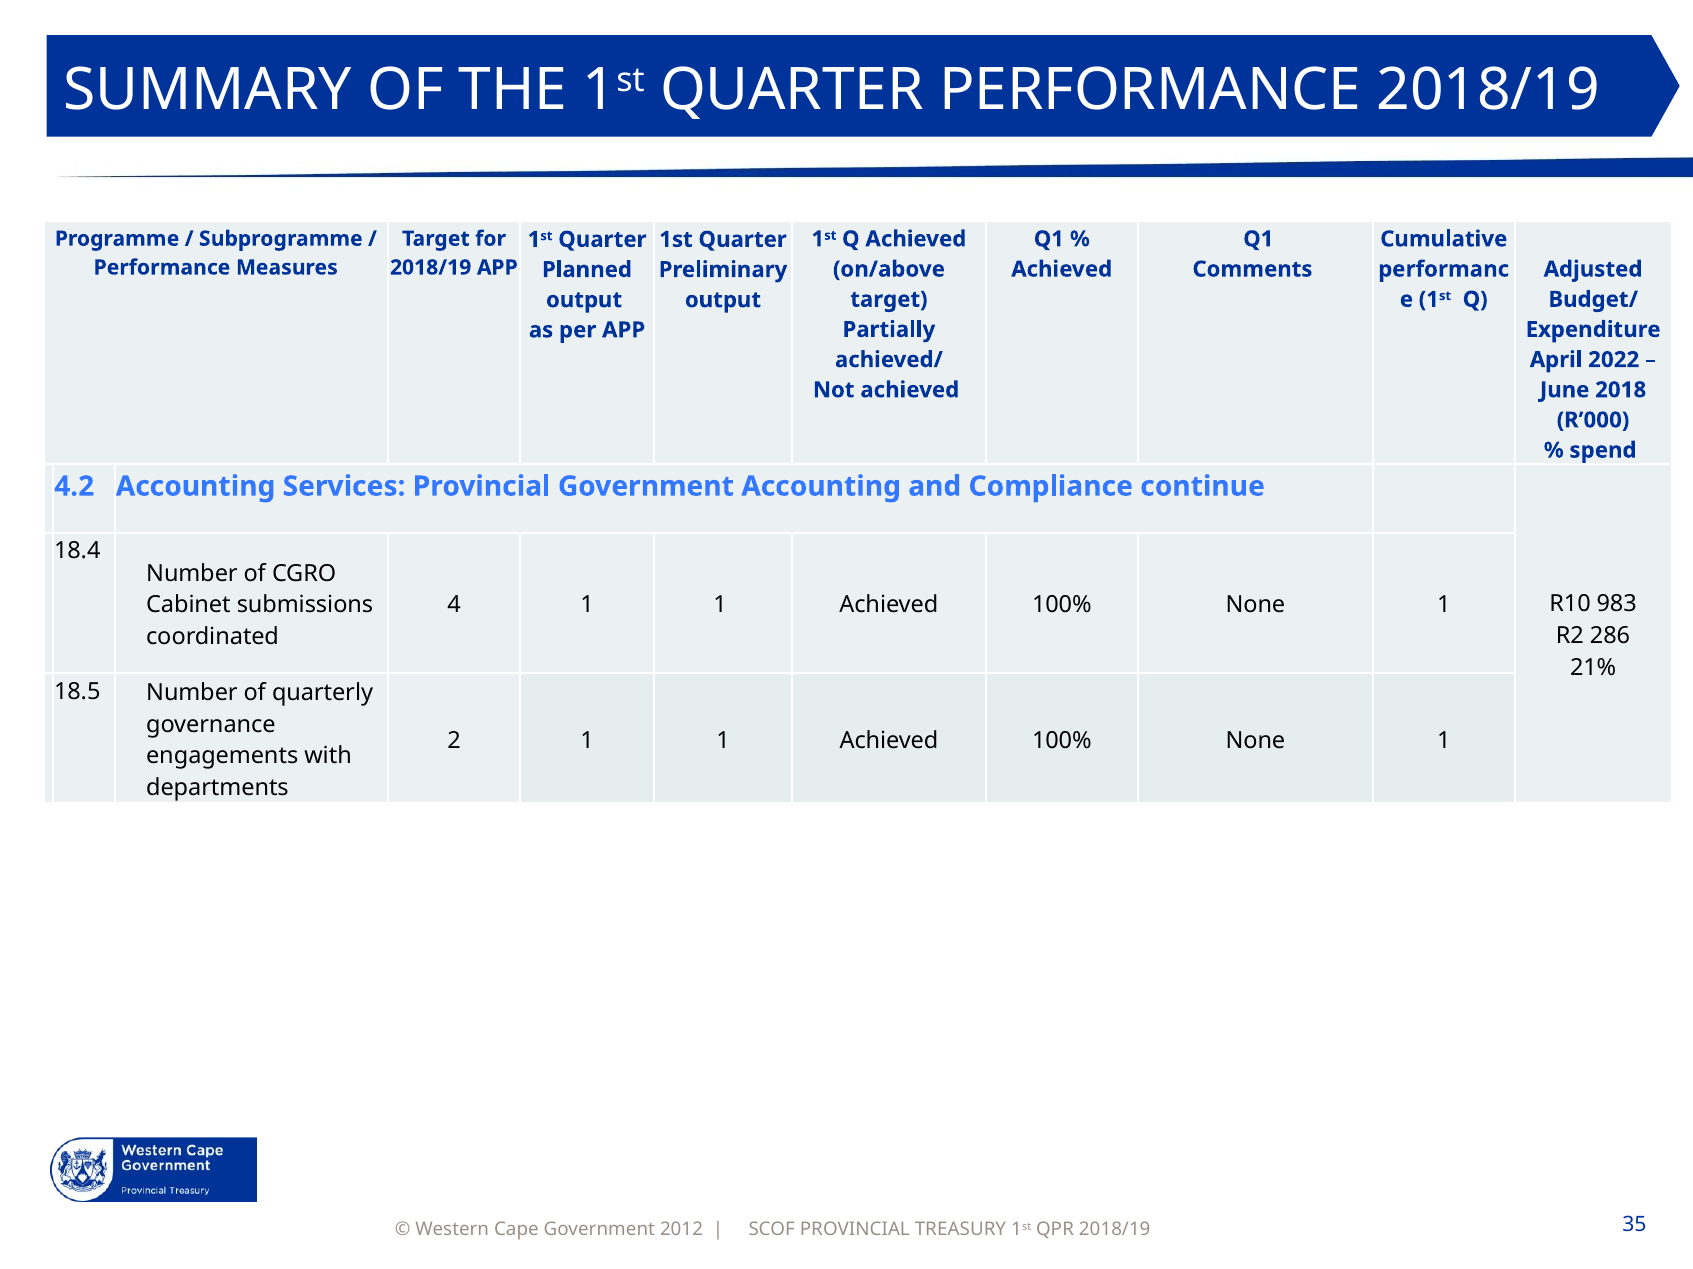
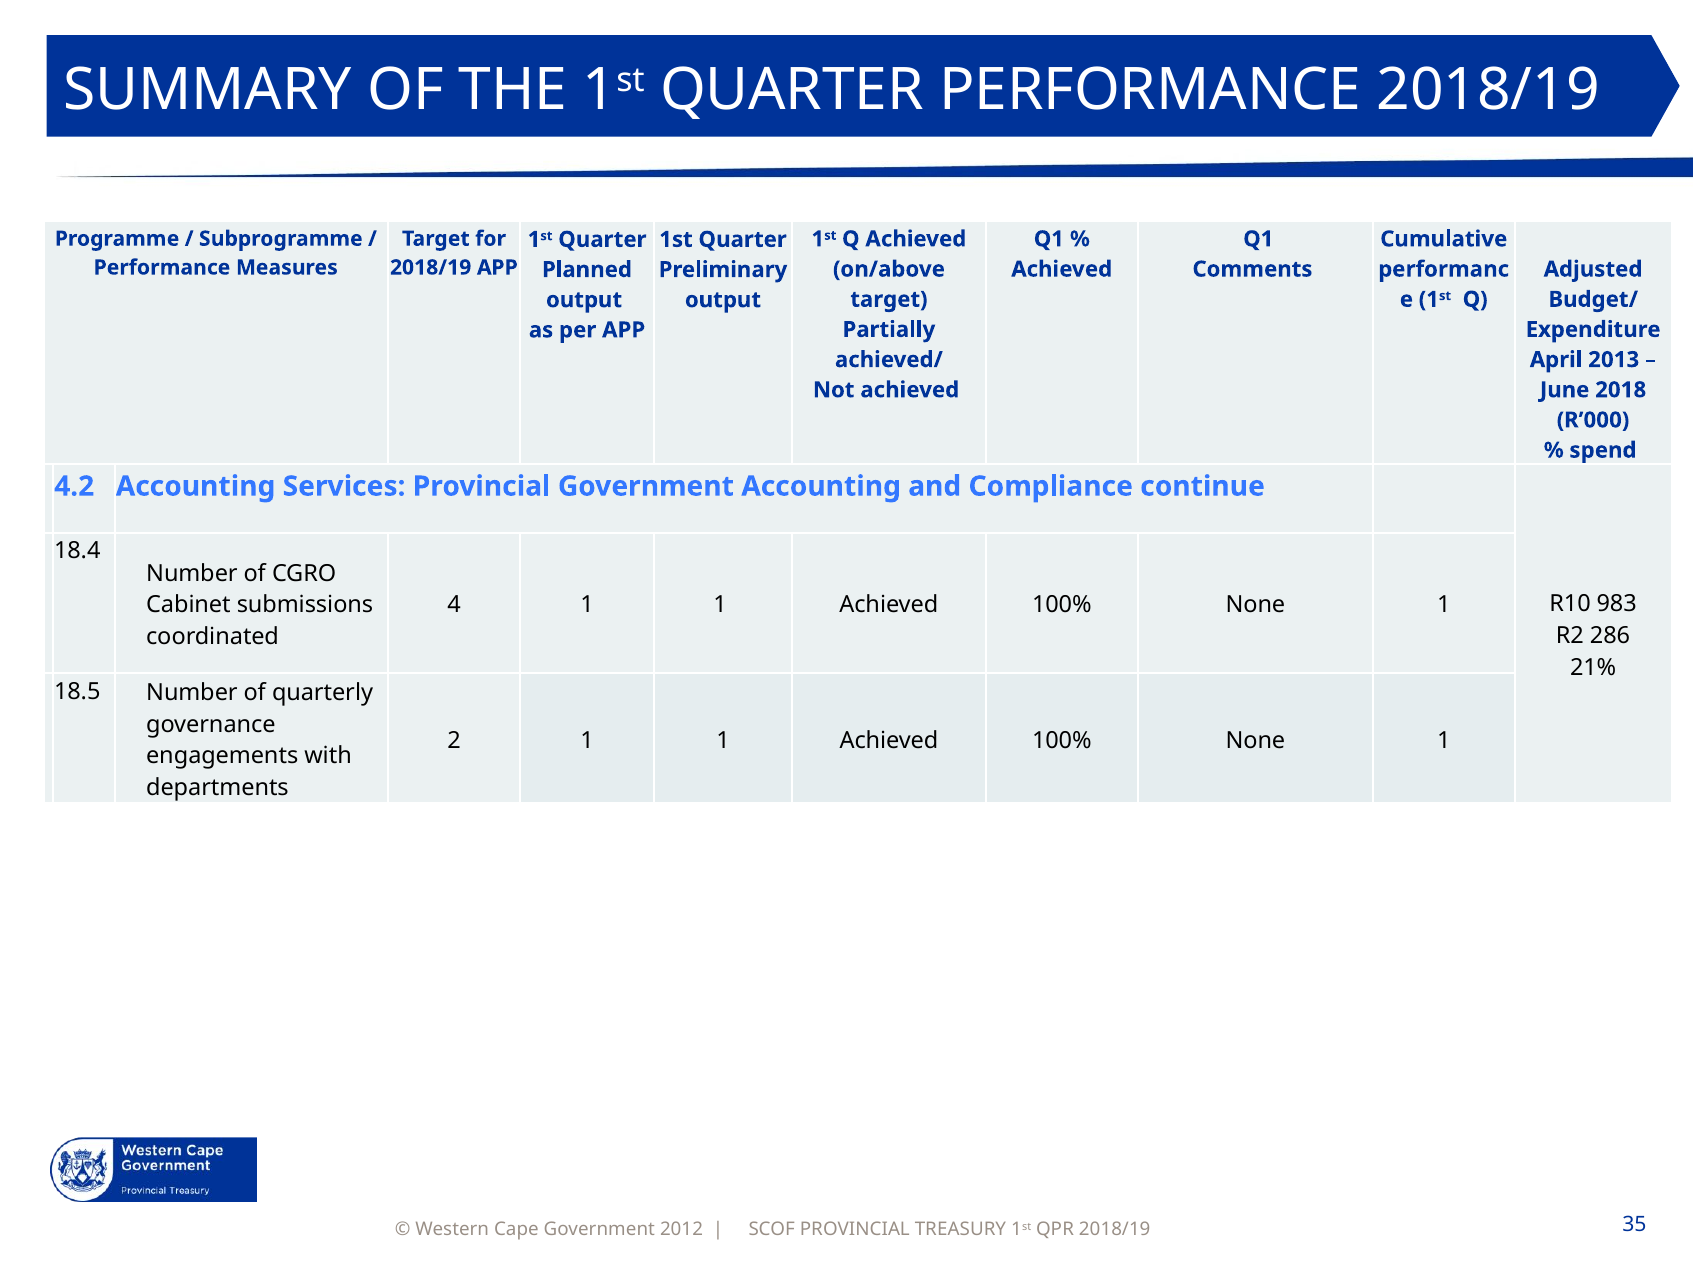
2022: 2022 -> 2013
